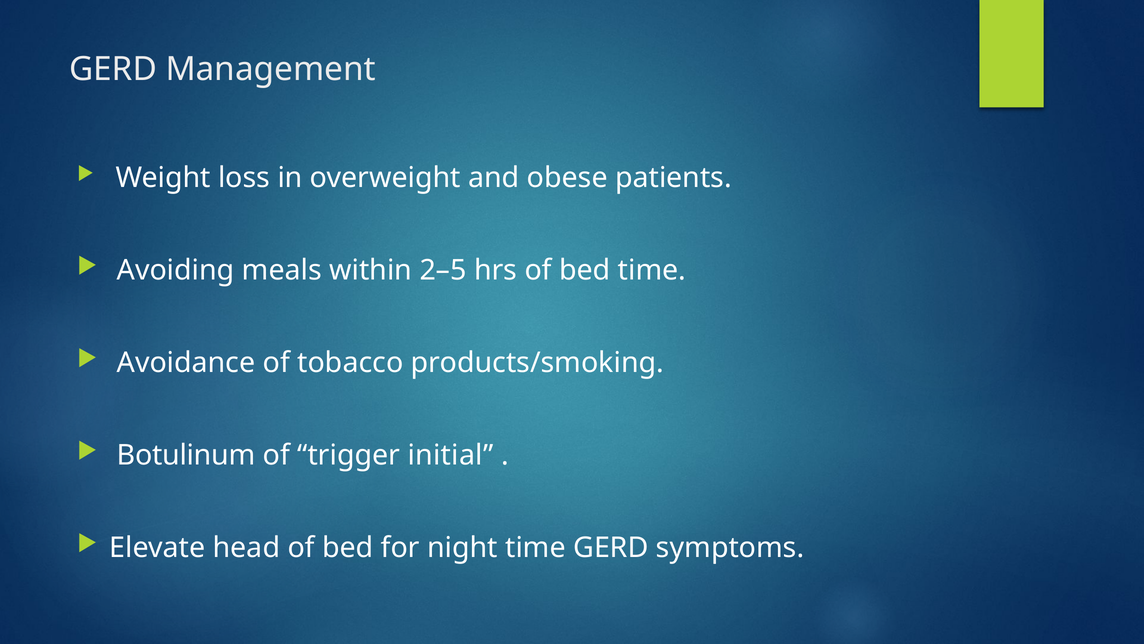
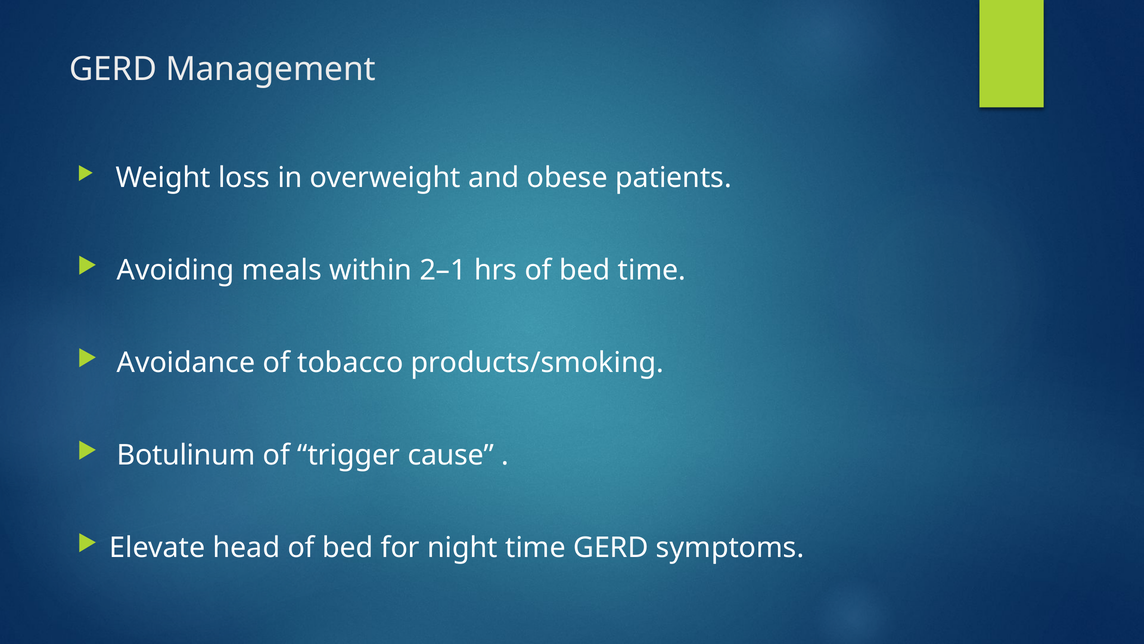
2–5: 2–5 -> 2–1
initial: initial -> cause
